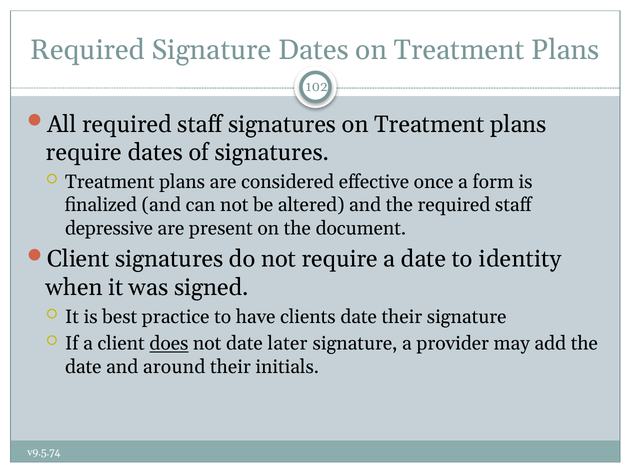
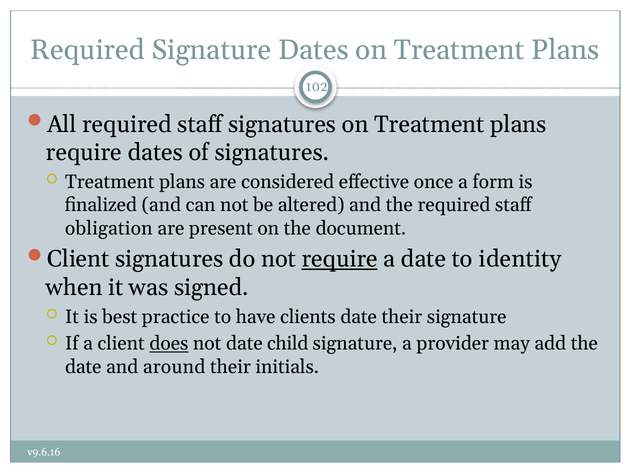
depressive: depressive -> obligation
require at (340, 259) underline: none -> present
later: later -> child
v9.5.74: v9.5.74 -> v9.6.16
